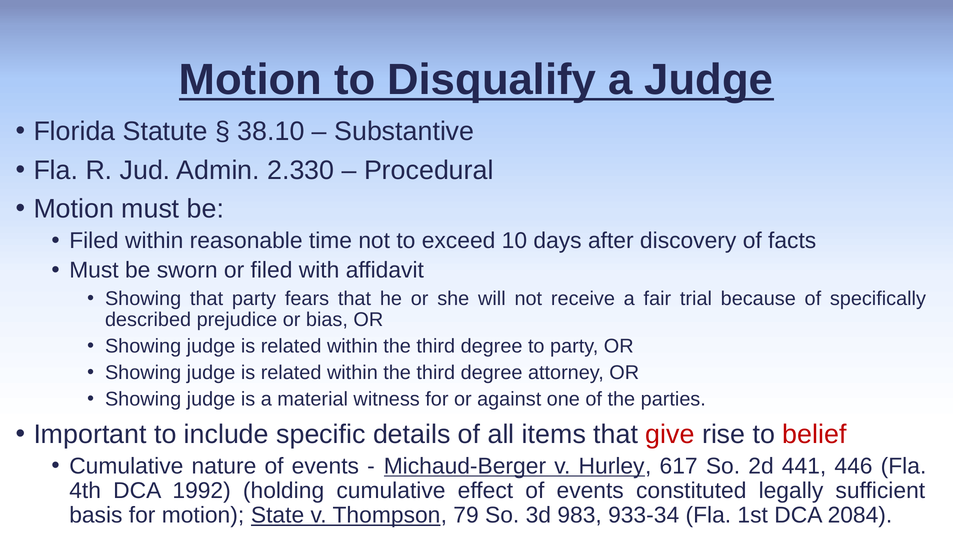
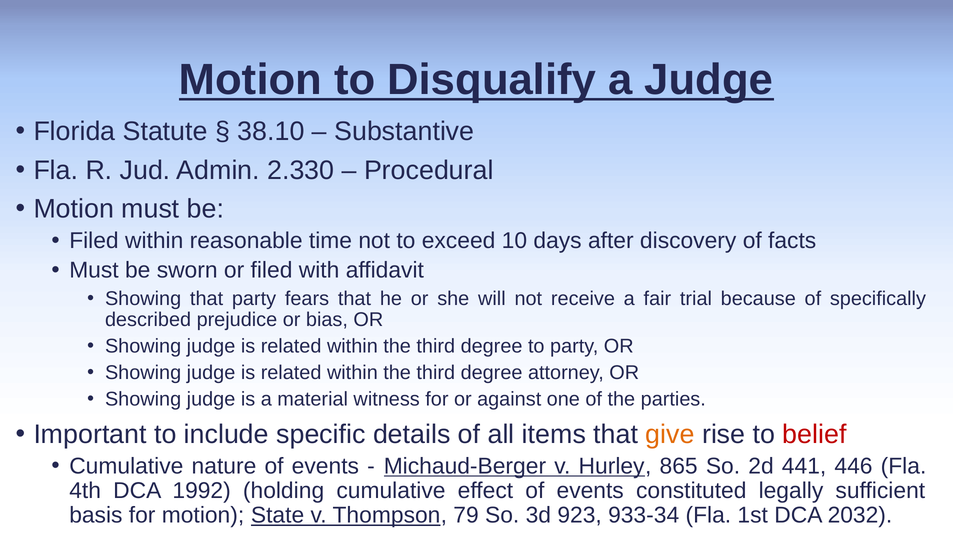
give colour: red -> orange
617: 617 -> 865
983: 983 -> 923
2084: 2084 -> 2032
